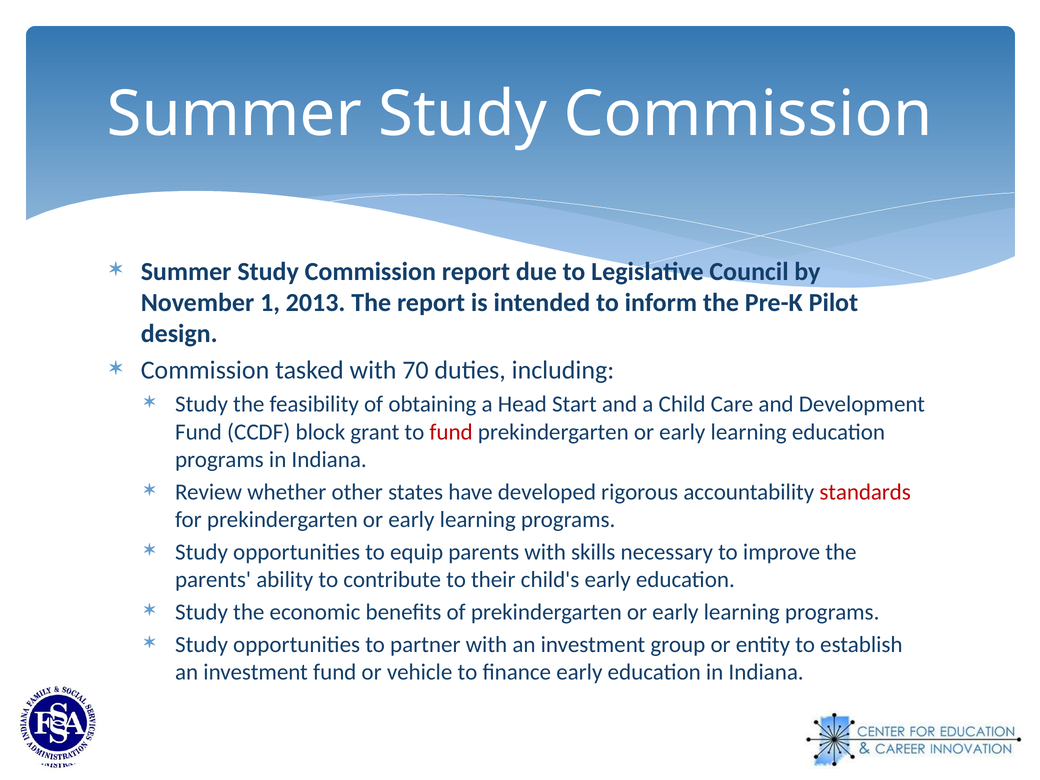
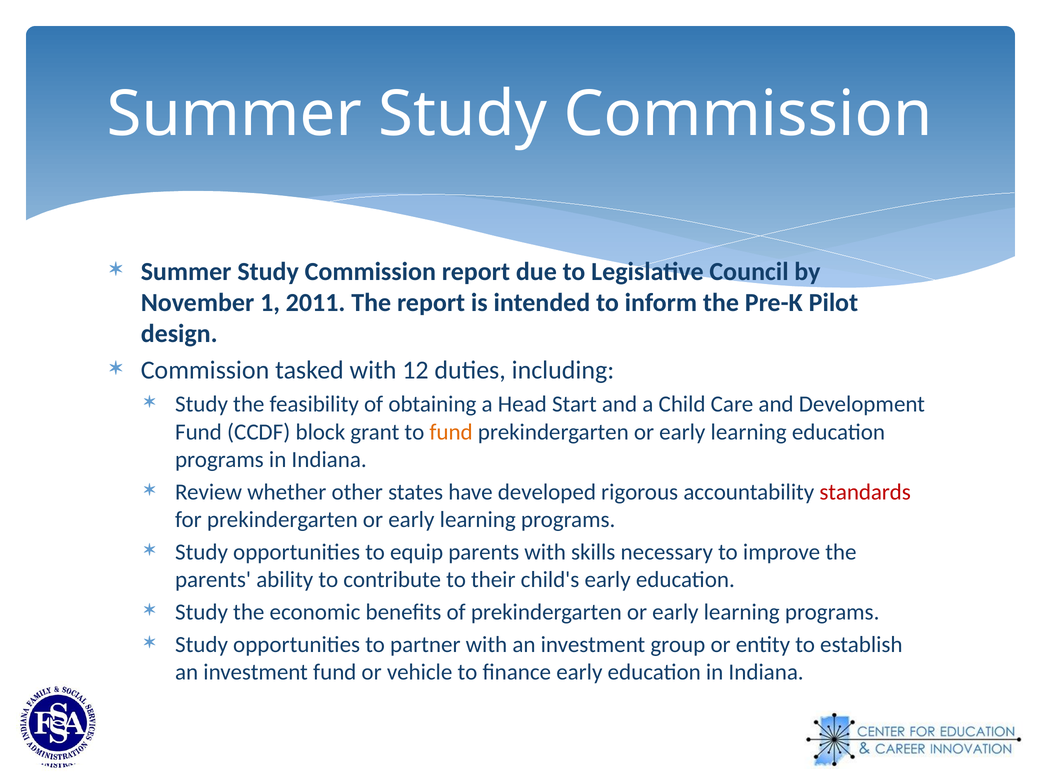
2013: 2013 -> 2011
70: 70 -> 12
fund at (451, 432) colour: red -> orange
